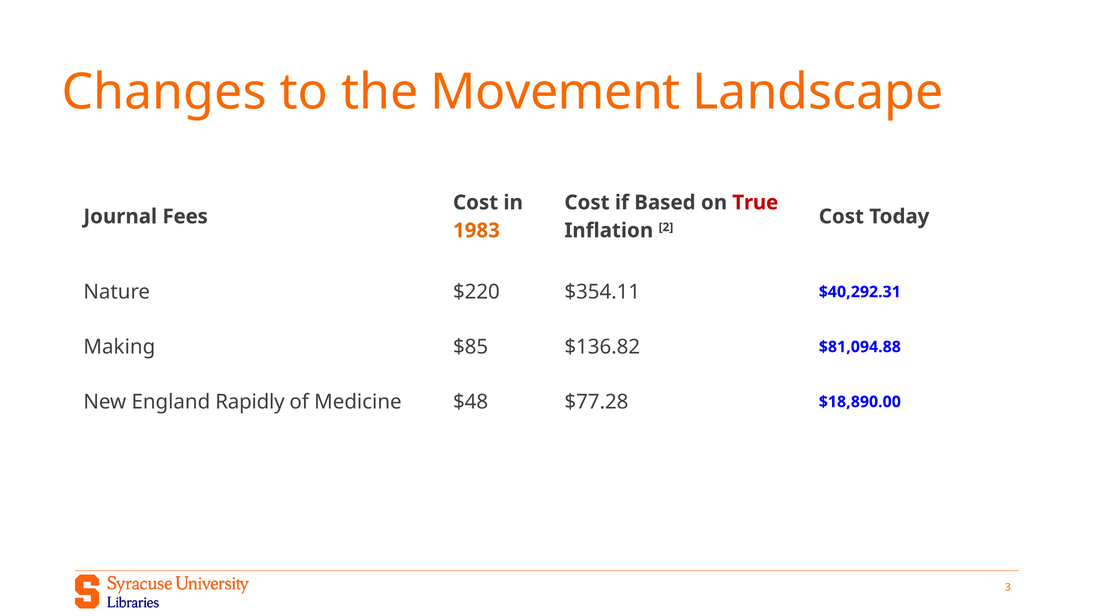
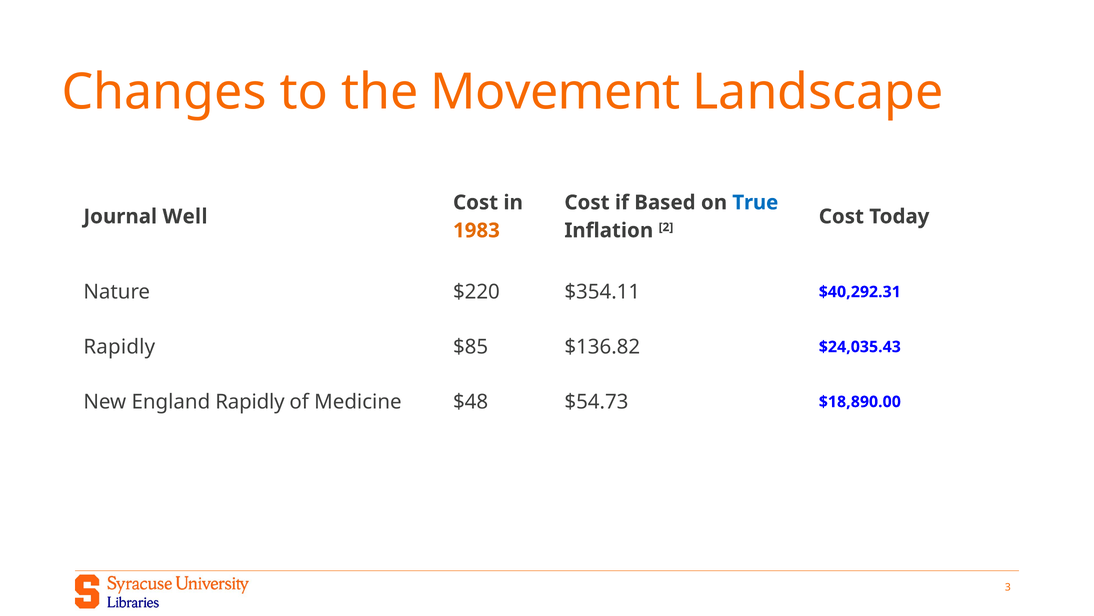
True colour: red -> blue
Fees: Fees -> Well
Making at (119, 347): Making -> Rapidly
$81,094.88: $81,094.88 -> $24,035.43
$77.28: $77.28 -> $54.73
